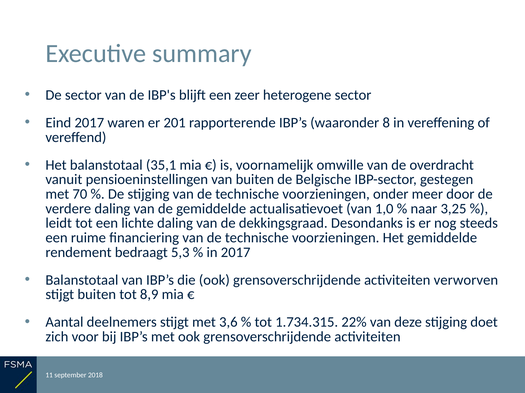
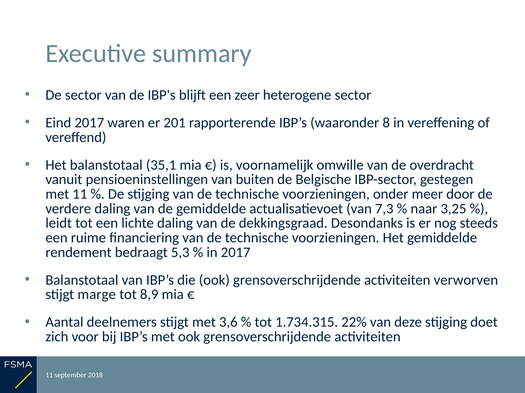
met 70: 70 -> 11
1,0: 1,0 -> 7,3
stijgt buiten: buiten -> marge
